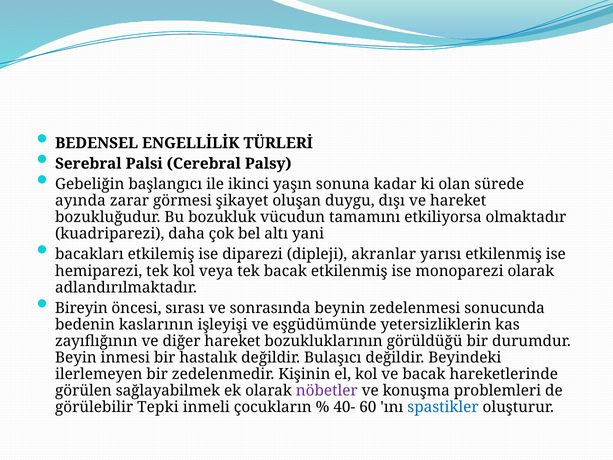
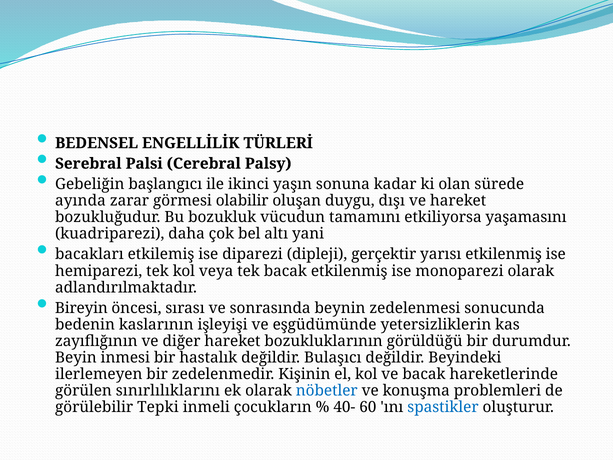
şikayet: şikayet -> olabilir
olmaktadır: olmaktadır -> yaşamasını
akranlar: akranlar -> gerçektir
sağlayabilmek: sağlayabilmek -> sınırlılıklarını
nöbetler colour: purple -> blue
